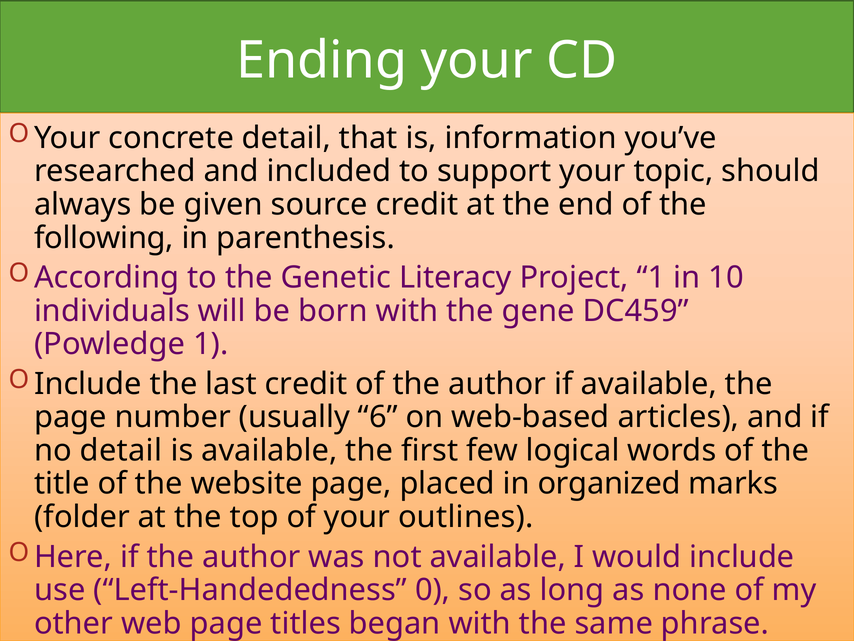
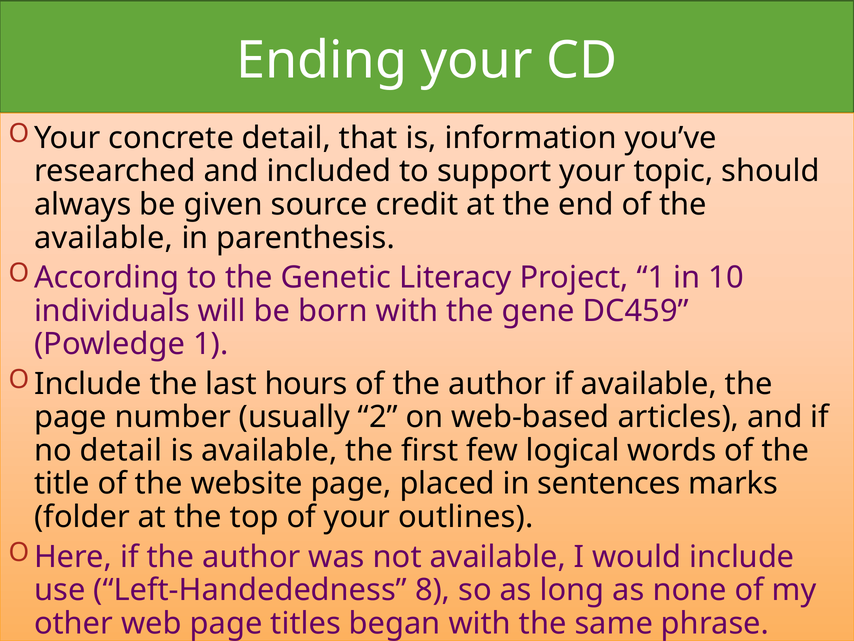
following at (104, 238): following -> available
last credit: credit -> hours
6: 6 -> 2
organized: organized -> sentences
0: 0 -> 8
